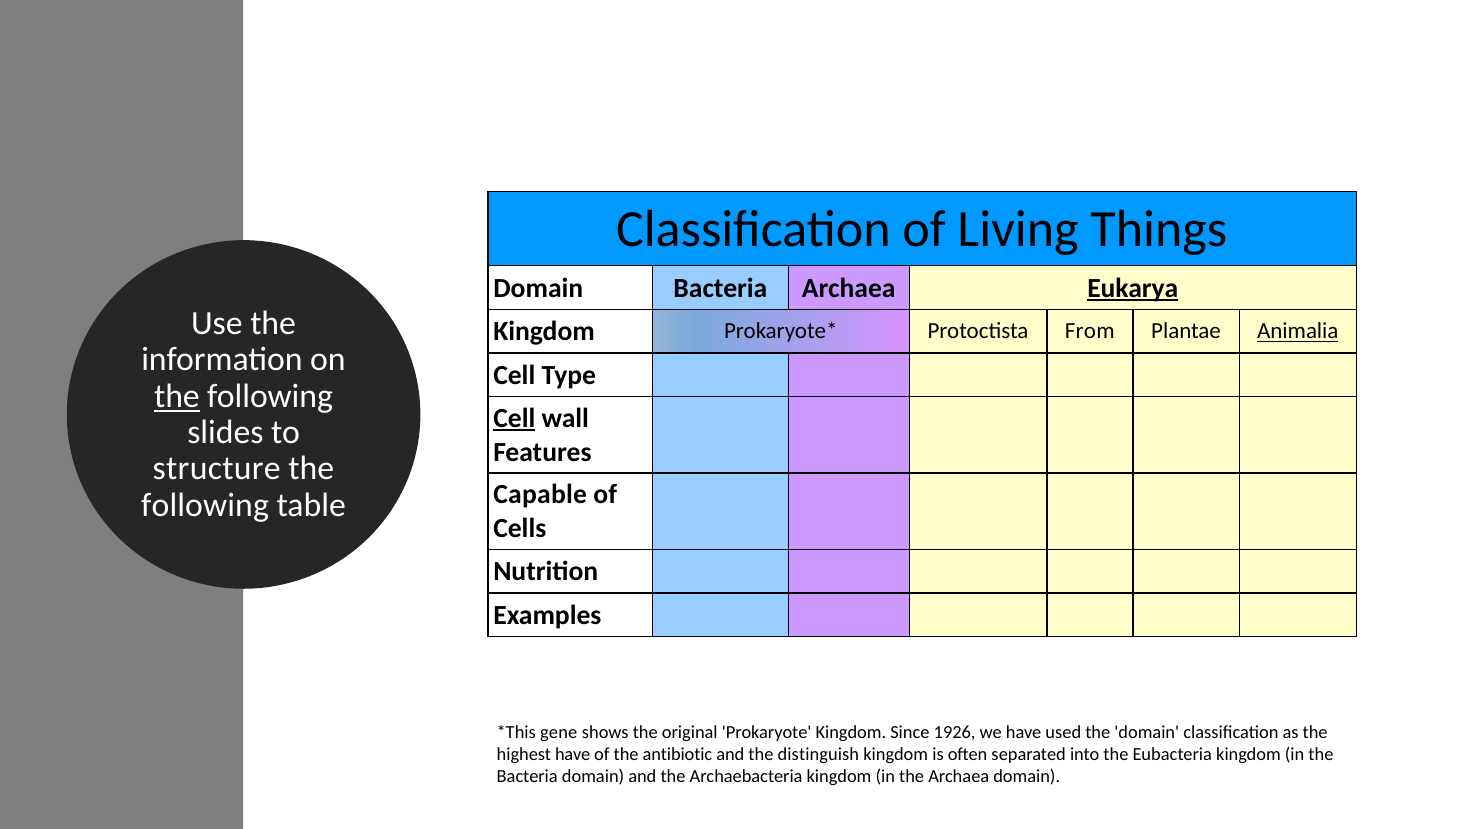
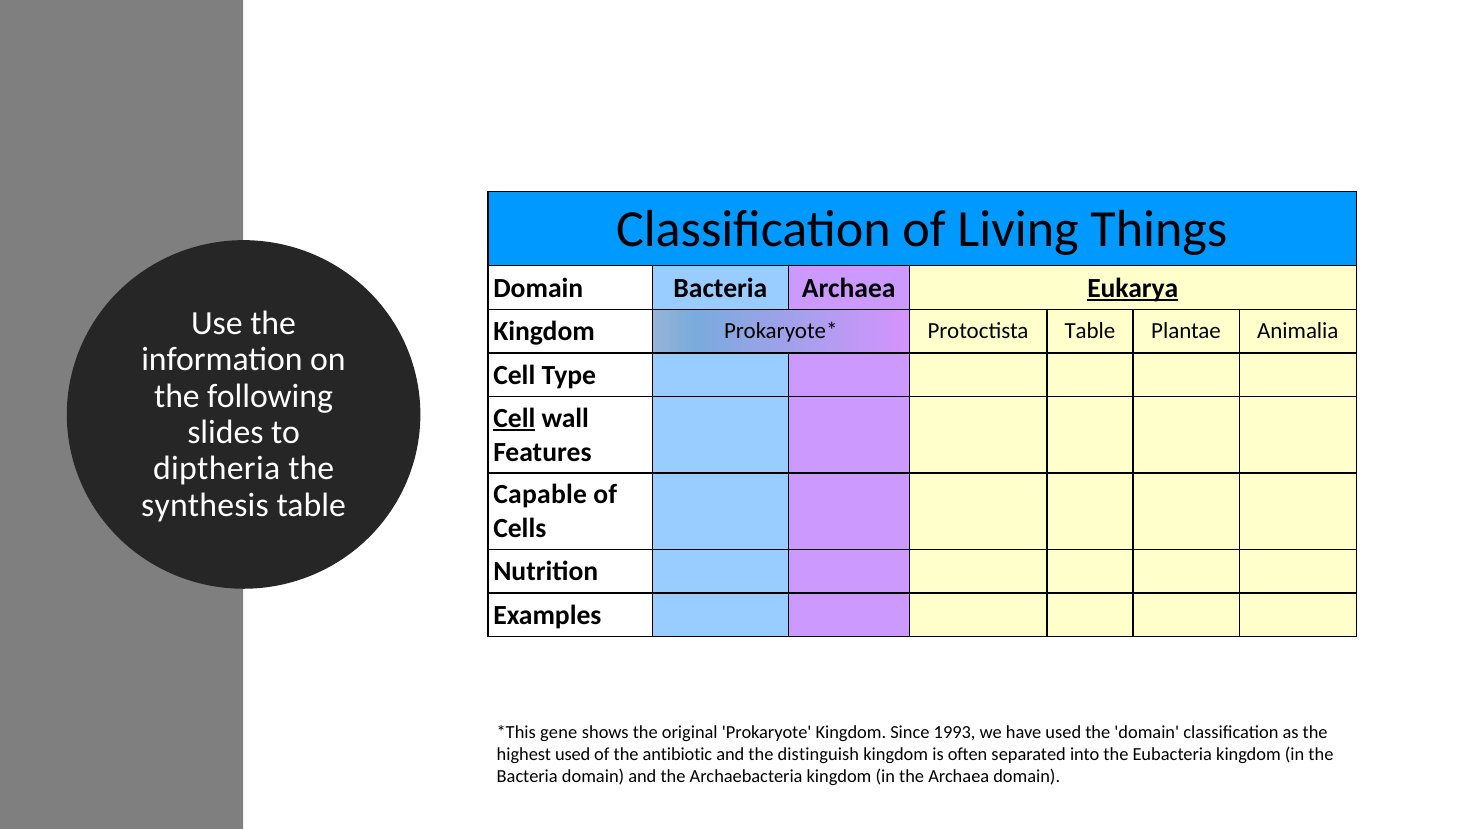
Protoctista From: From -> Table
Animalia underline: present -> none
the at (177, 396) underline: present -> none
structure: structure -> diptheria
following at (205, 505): following -> synthesis
1926: 1926 -> 1993
highest have: have -> used
